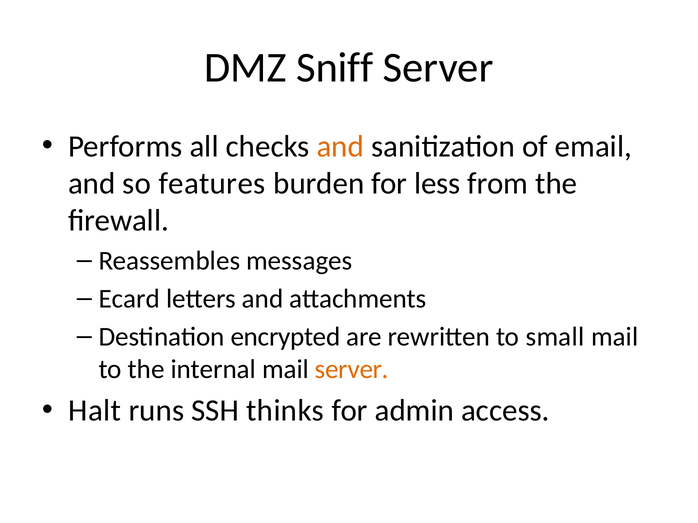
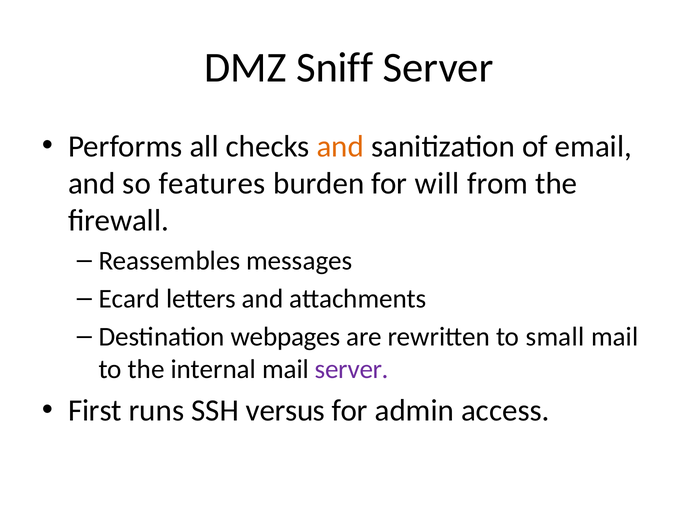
less: less -> will
encrypted: encrypted -> webpages
server at (352, 370) colour: orange -> purple
Halt: Halt -> First
thinks: thinks -> versus
